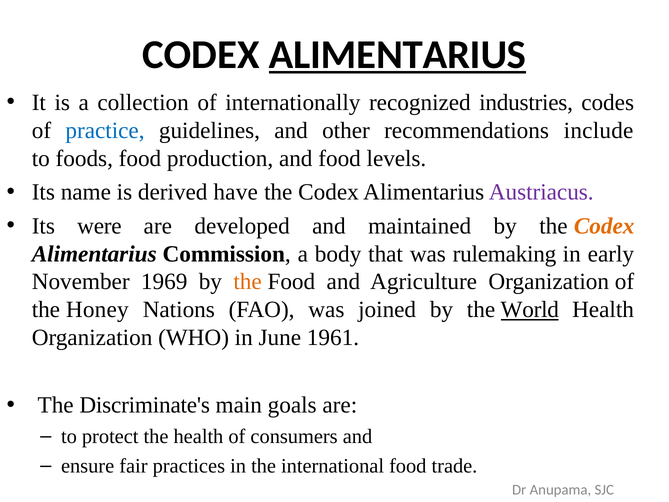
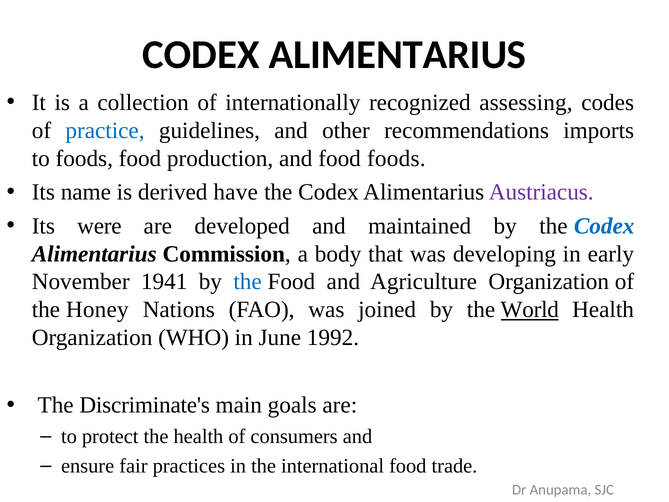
ALIMENTARIUS at (398, 55) underline: present -> none
industries: industries -> assessing
include: include -> imports
food levels: levels -> foods
Codex at (604, 226) colour: orange -> blue
rulemaking: rulemaking -> developing
1969: 1969 -> 1941
the at (248, 282) colour: orange -> blue
1961: 1961 -> 1992
